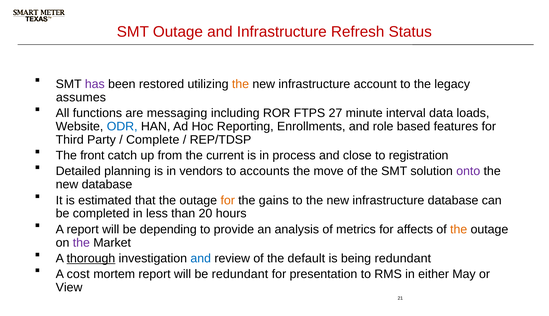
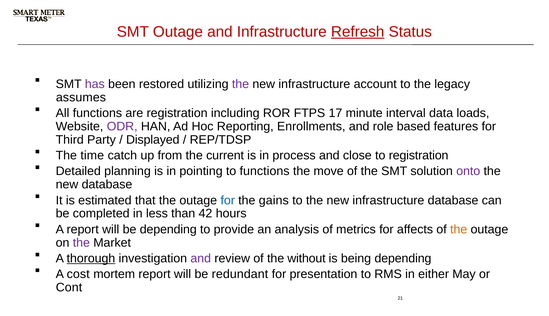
Refresh underline: none -> present
the at (240, 84) colour: orange -> purple
are messaging: messaging -> registration
27: 27 -> 17
ODR colour: blue -> purple
Complete: Complete -> Displayed
front: front -> time
vendors: vendors -> pointing
to accounts: accounts -> functions
for at (228, 201) colour: orange -> blue
20: 20 -> 42
and at (201, 259) colour: blue -> purple
default: default -> without
being redundant: redundant -> depending
View: View -> Cont
